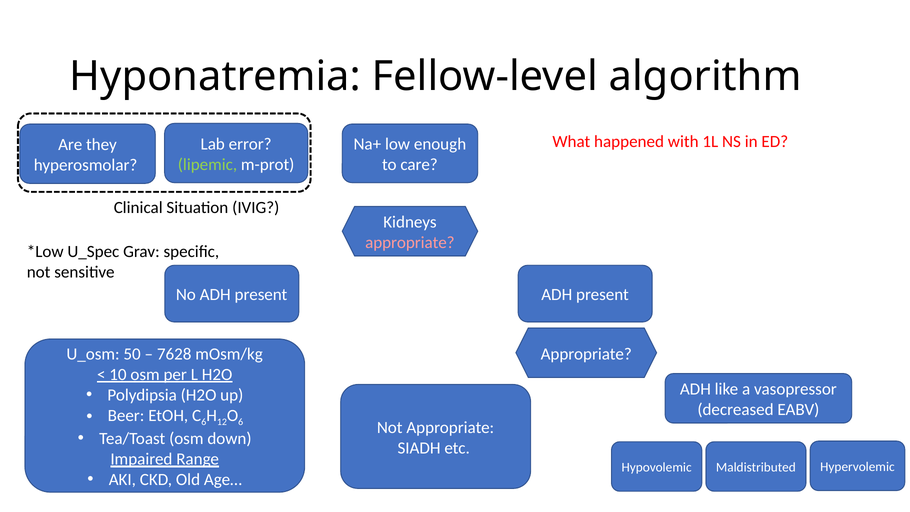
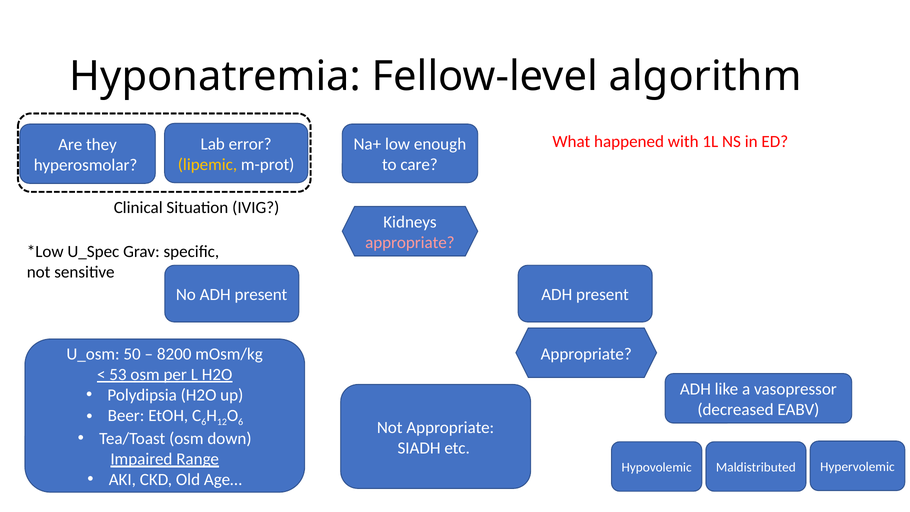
lipemic colour: light green -> yellow
7628: 7628 -> 8200
10: 10 -> 53
